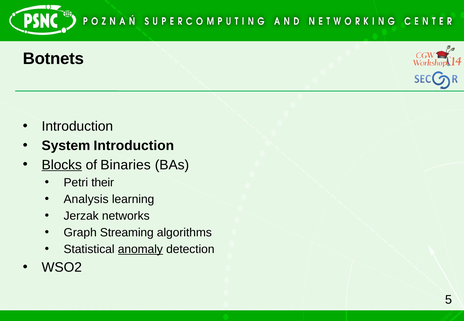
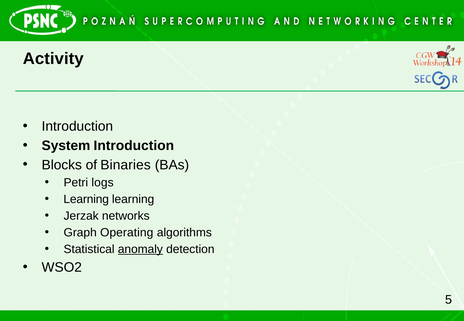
Botnets: Botnets -> Activity
Blocks underline: present -> none
their: their -> logs
Analysis at (86, 199): Analysis -> Learning
Streaming: Streaming -> Operating
